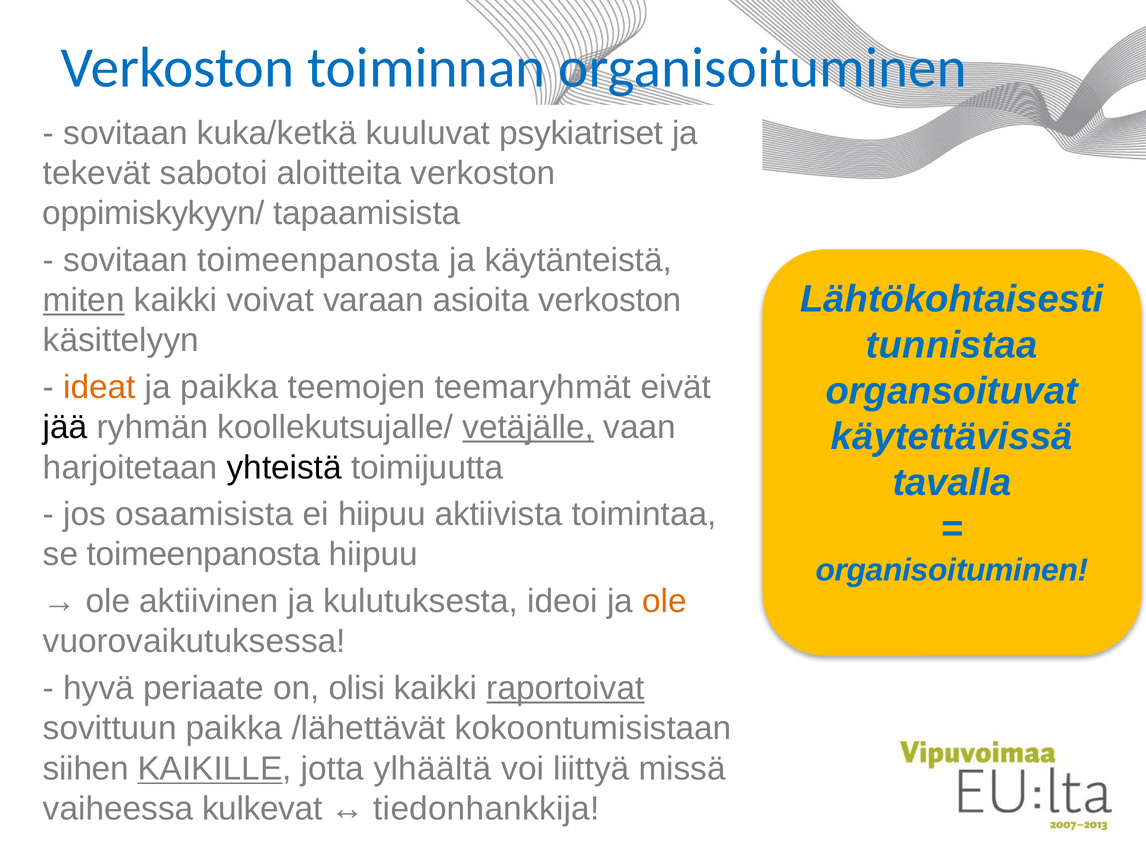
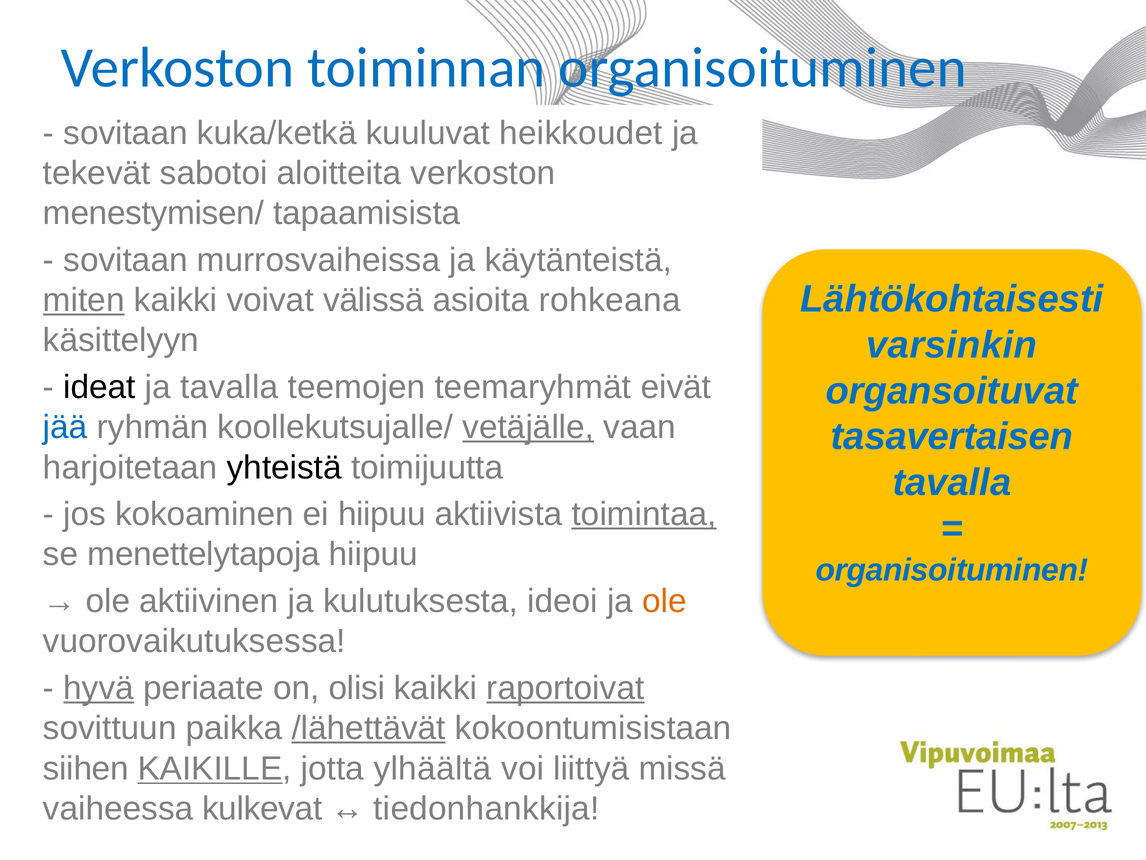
psykiatriset: psykiatriset -> heikkoudet
oppimiskykyyn/: oppimiskykyyn/ -> menestymisen/
sovitaan toimeenpanosta: toimeenpanosta -> murrosvaiheissa
varaan: varaan -> välissä
asioita verkoston: verkoston -> rohkeana
tunnistaa: tunnistaa -> varsinkin
ideat colour: orange -> black
ja paikka: paikka -> tavalla
jää colour: black -> blue
käytettävissä: käytettävissä -> tasavertaisen
osaamisista: osaamisista -> kokoaminen
toimintaa underline: none -> present
se toimeenpanosta: toimeenpanosta -> menettelytapoja
hyvä underline: none -> present
/lähettävät underline: none -> present
